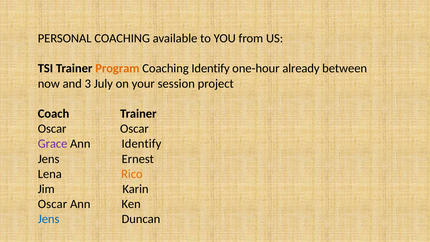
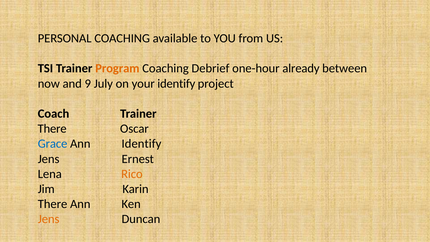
Coaching Identify: Identify -> Debrief
3: 3 -> 9
your session: session -> identify
Oscar at (52, 129): Oscar -> There
Grace colour: purple -> blue
Oscar at (52, 204): Oscar -> There
Jens at (49, 219) colour: blue -> orange
